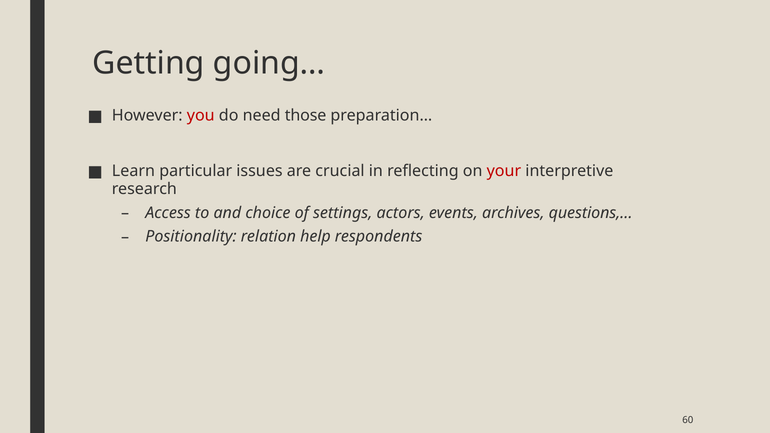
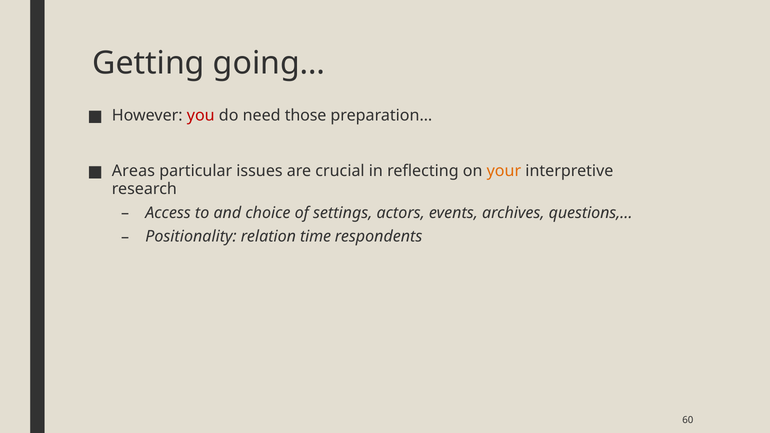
Learn: Learn -> Areas
your colour: red -> orange
help: help -> time
